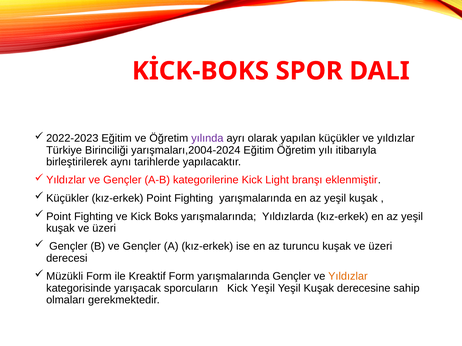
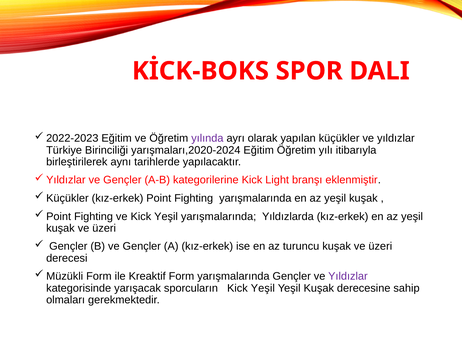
yarışmaları,2004-2024: yarışmaları,2004-2024 -> yarışmaları,2020-2024
ve Kick Boks: Boks -> Yeşil
Yıldızlar at (348, 277) colour: orange -> purple
